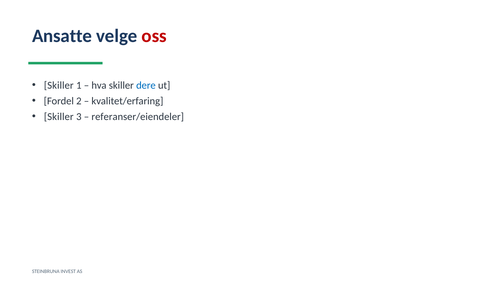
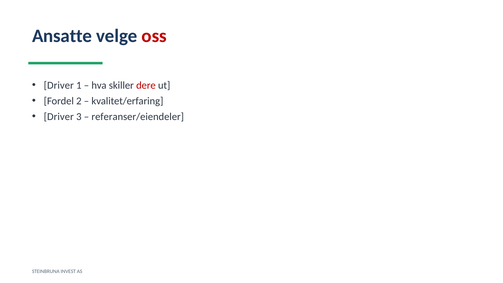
Skiller at (59, 85): Skiller -> Driver
dere colour: blue -> red
Skiller at (59, 117): Skiller -> Driver
